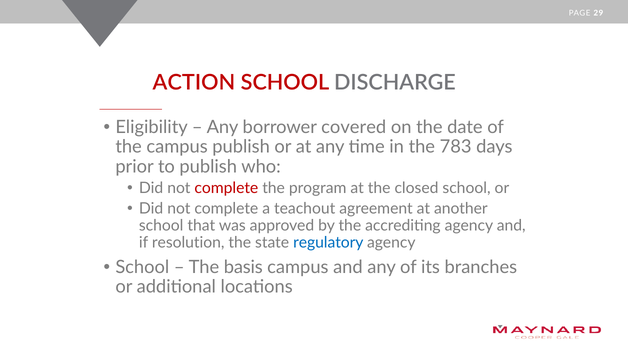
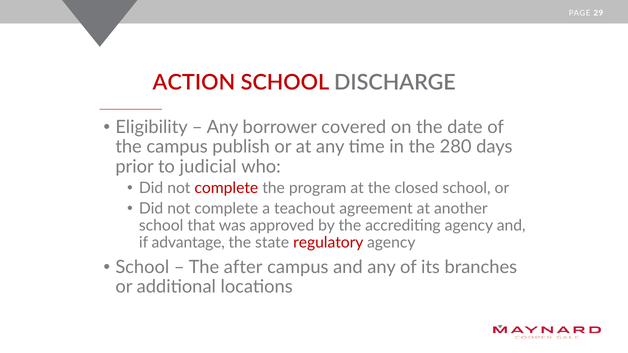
783: 783 -> 280
to publish: publish -> judicial
resolution: resolution -> advantage
regulatory colour: blue -> red
basis: basis -> after
